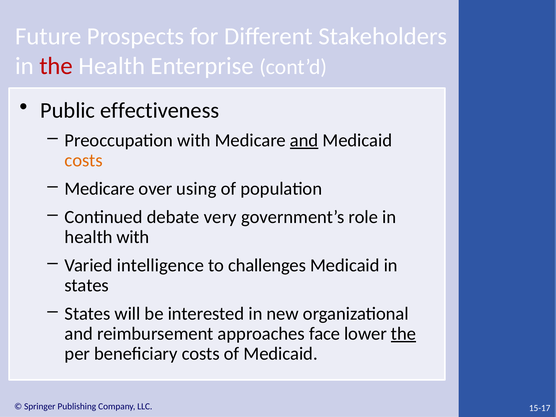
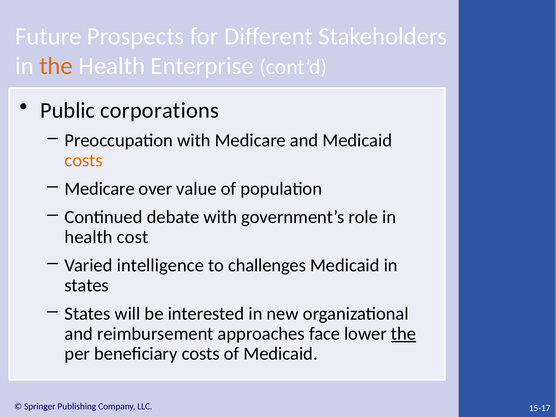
the at (56, 66) colour: red -> orange
effectiveness: effectiveness -> corporations
and at (304, 140) underline: present -> none
using: using -> value
debate very: very -> with
health with: with -> cost
